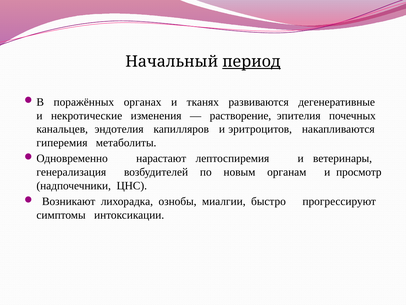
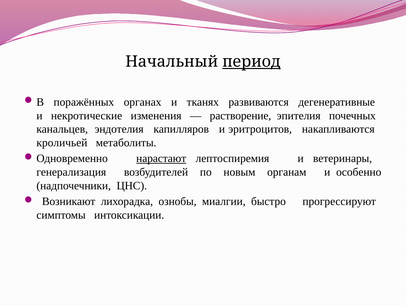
гиперемия: гиперемия -> кроличьей
нарастают underline: none -> present
просмотр: просмотр -> особенно
